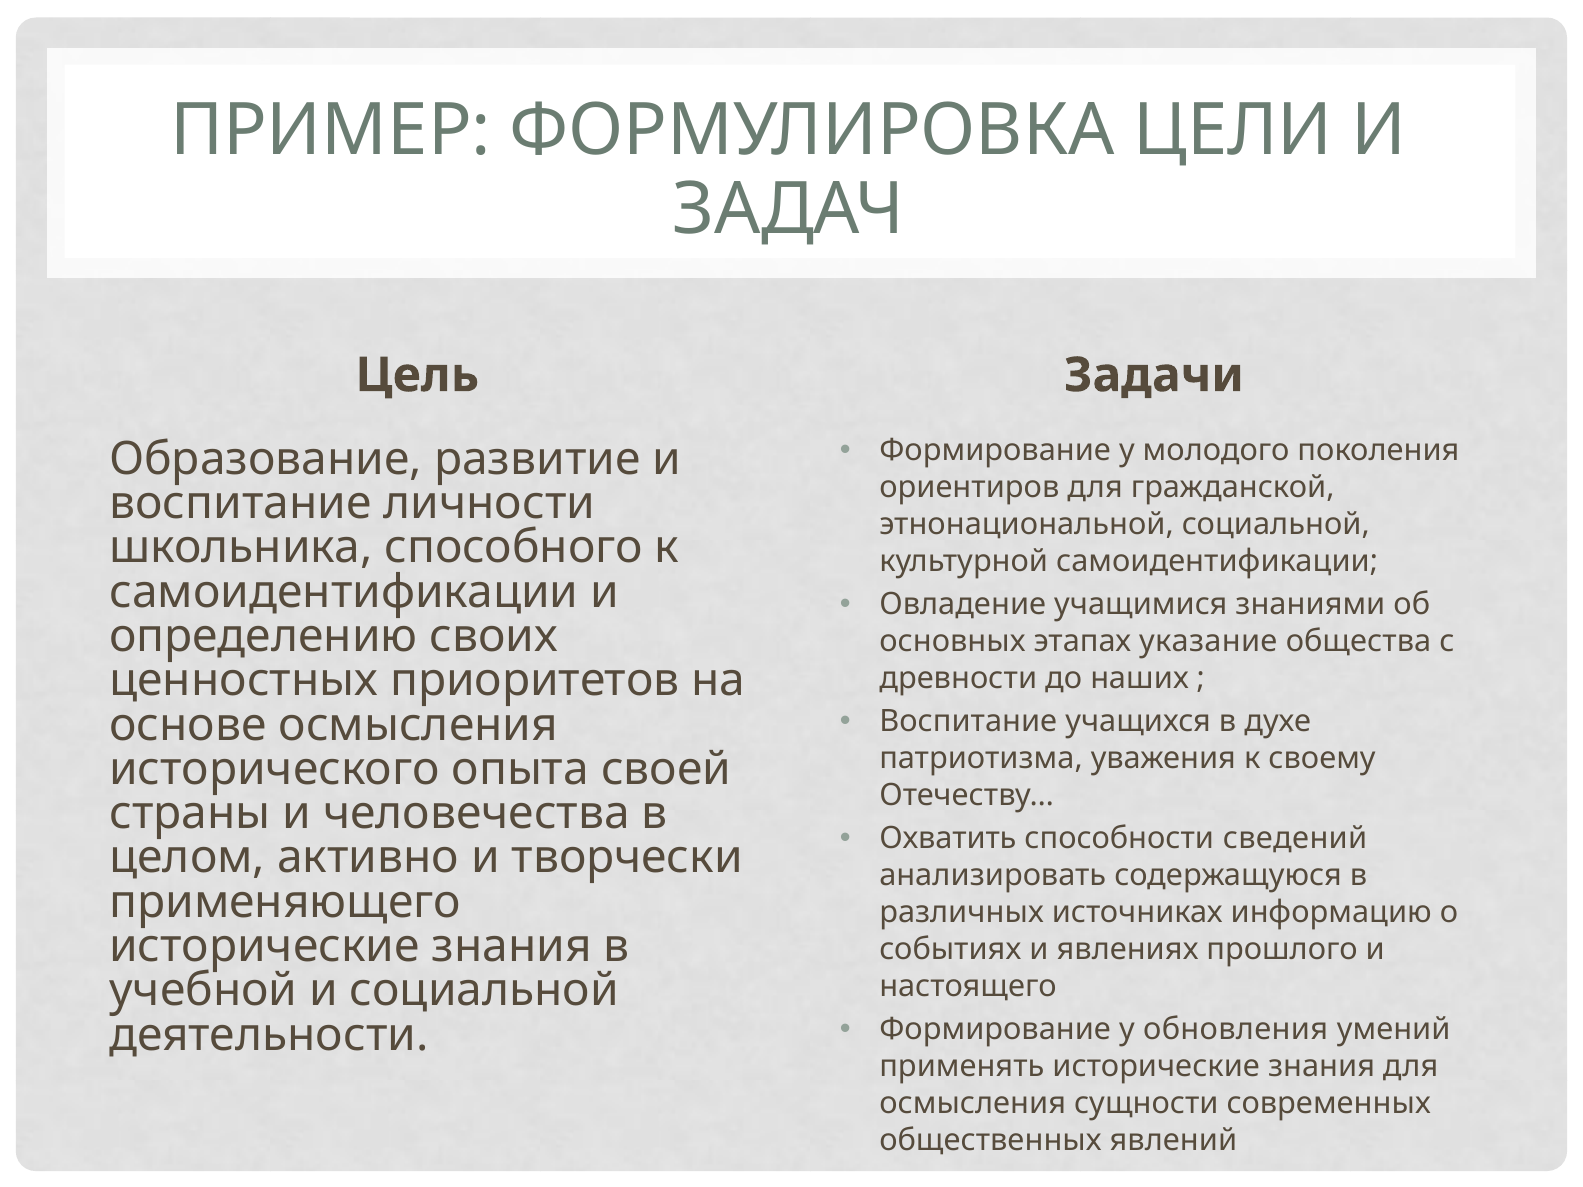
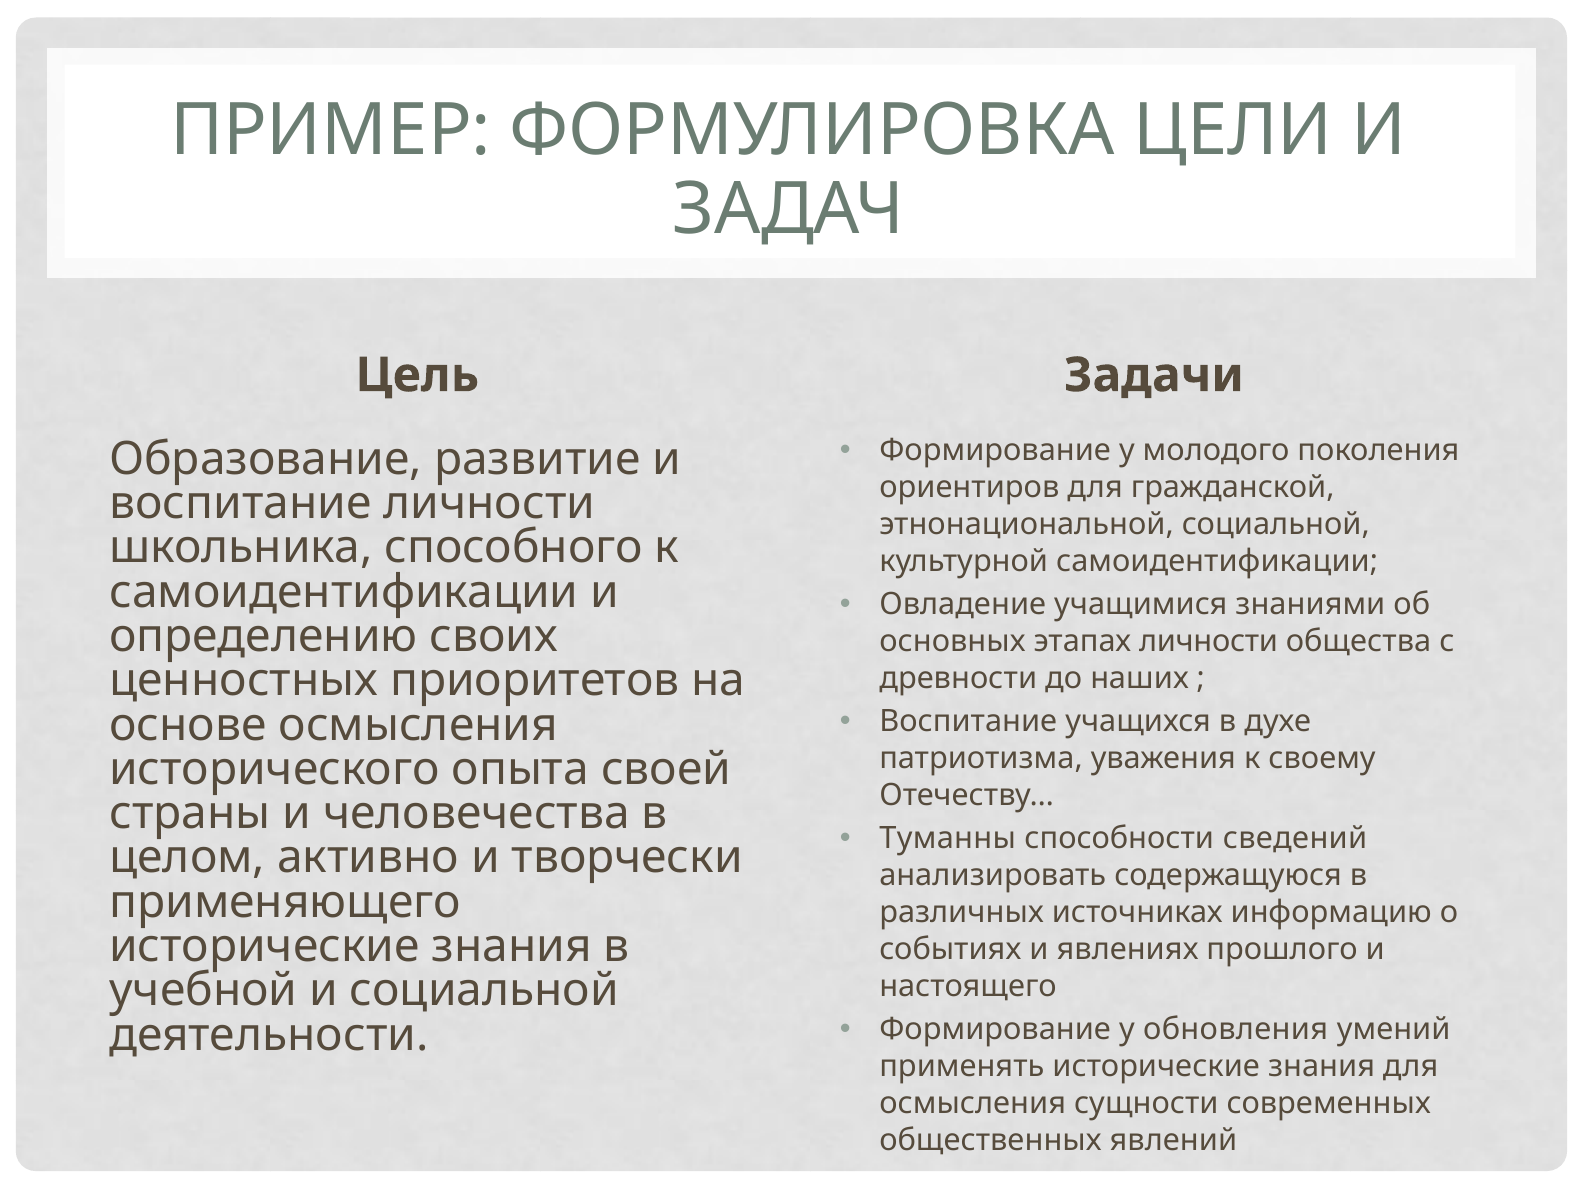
этапах указание: указание -> личности
Охватить: Охватить -> Туманны
